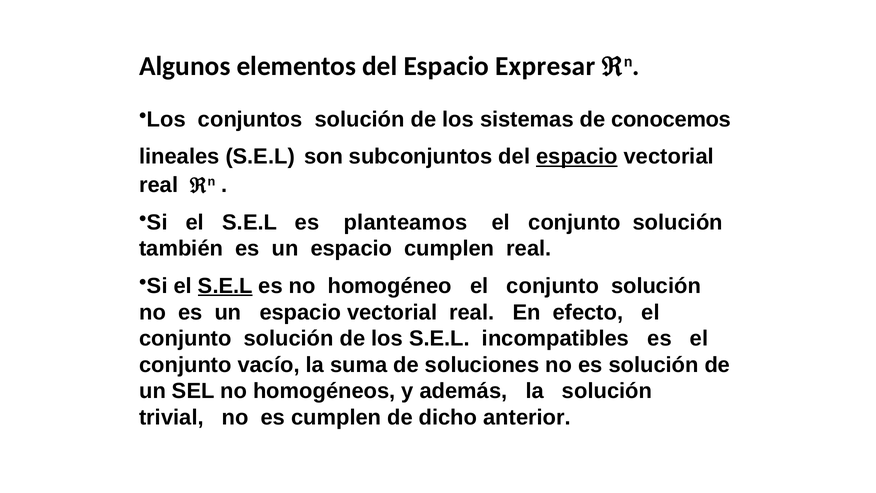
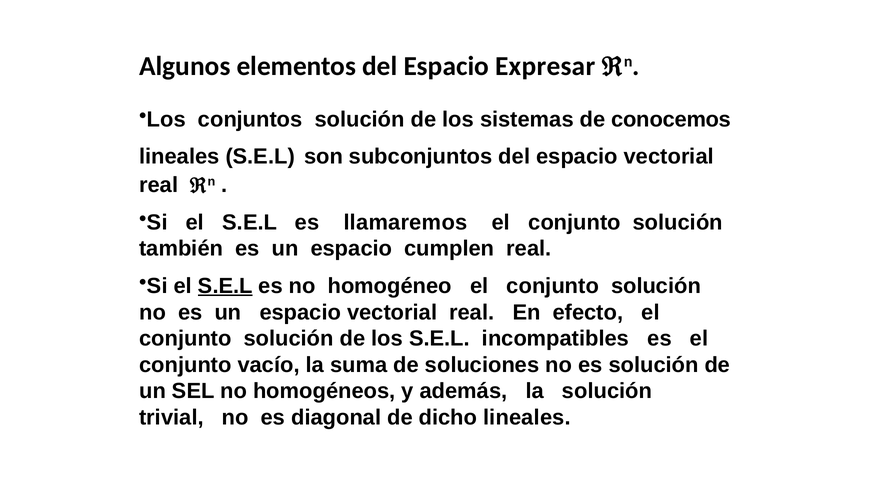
espacio at (577, 157) underline: present -> none
planteamos: planteamos -> llamaremos
es cumplen: cumplen -> diagonal
dicho anterior: anterior -> lineales
